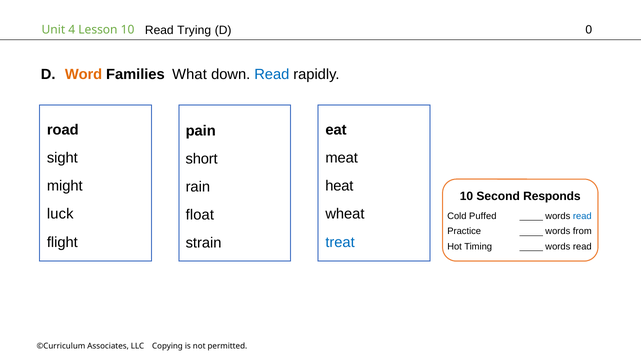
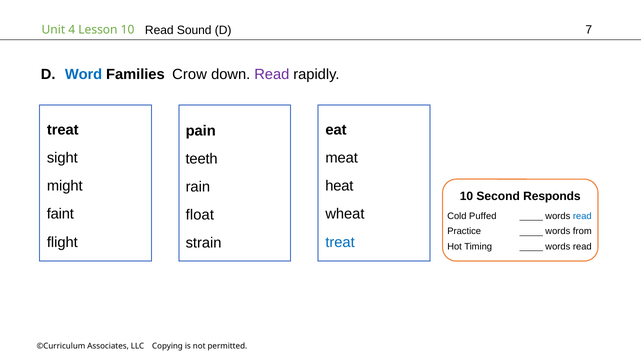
Trying: Trying -> Sound
0: 0 -> 7
Word colour: orange -> blue
What: What -> Crow
Read at (272, 75) colour: blue -> purple
road at (63, 130): road -> treat
short: short -> teeth
luck: luck -> faint
